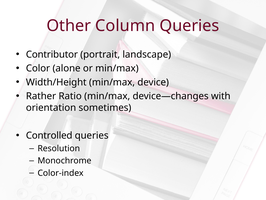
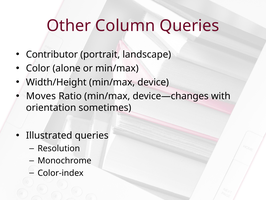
Rather: Rather -> Moves
Controlled: Controlled -> Illustrated
